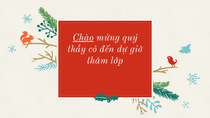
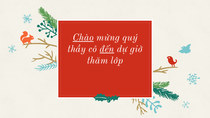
đến underline: none -> present
